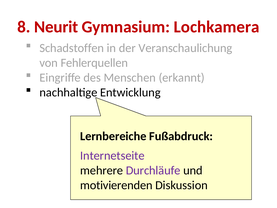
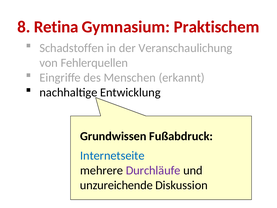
Neurit: Neurit -> Retina
Lochkamera: Lochkamera -> Praktischem
Lernbereiche: Lernbereiche -> Grundwissen
Internetseite colour: purple -> blue
motivierenden: motivierenden -> unzureichende
